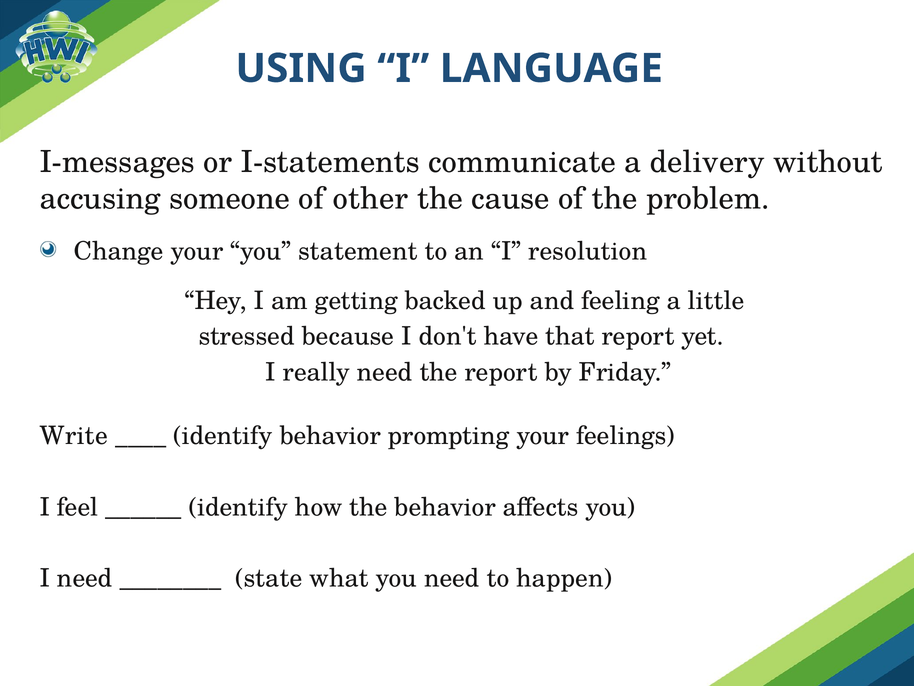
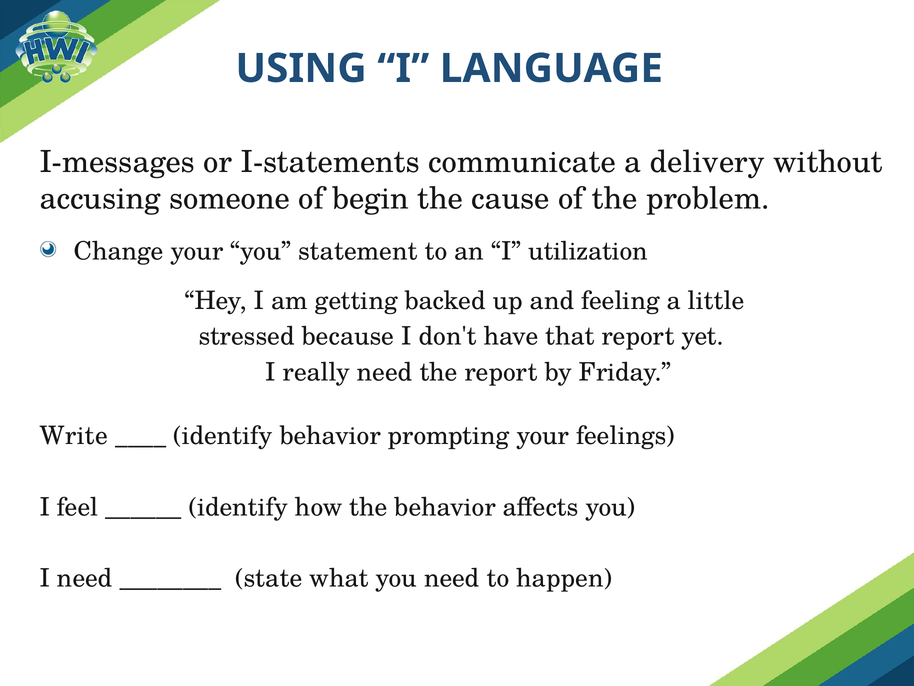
other: other -> begin
resolution: resolution -> utilization
